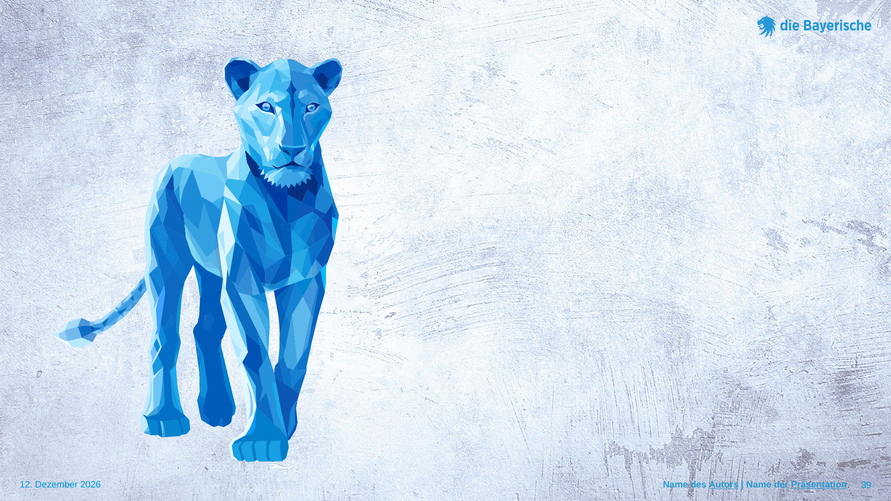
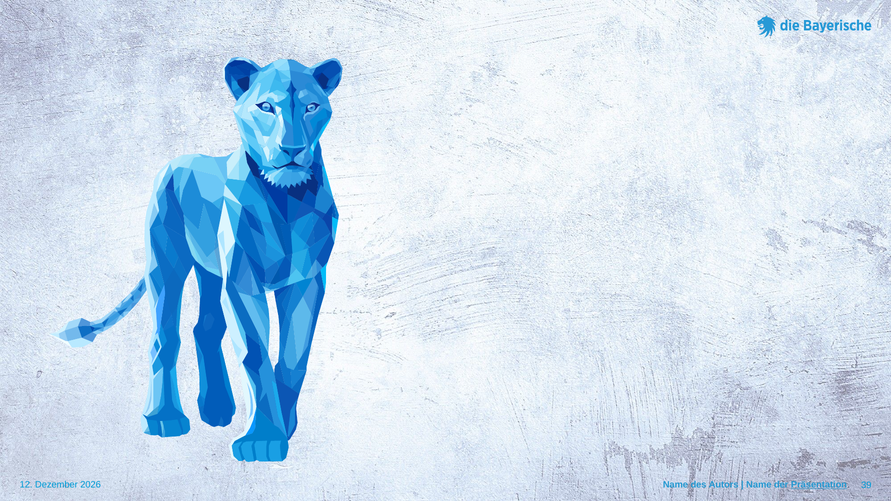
Autors underline: present -> none
